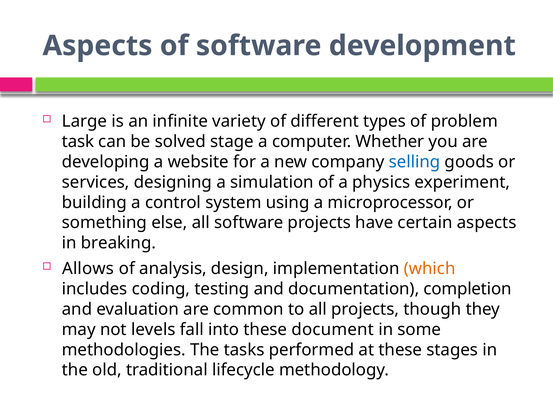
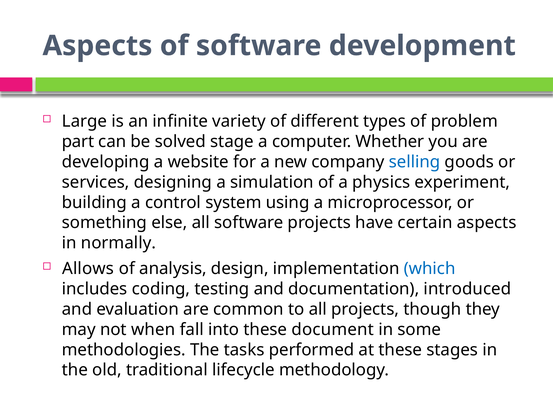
task: task -> part
breaking: breaking -> normally
which colour: orange -> blue
completion: completion -> introduced
levels: levels -> when
